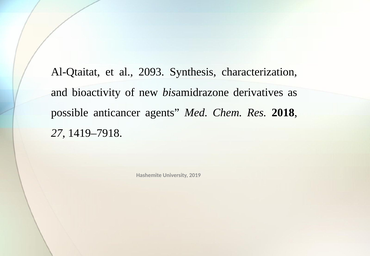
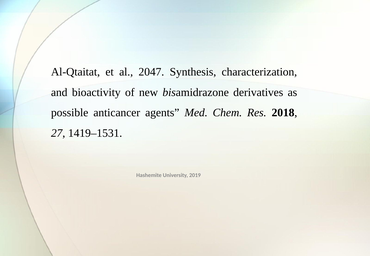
2093: 2093 -> 2047
1419–7918: 1419–7918 -> 1419–1531
